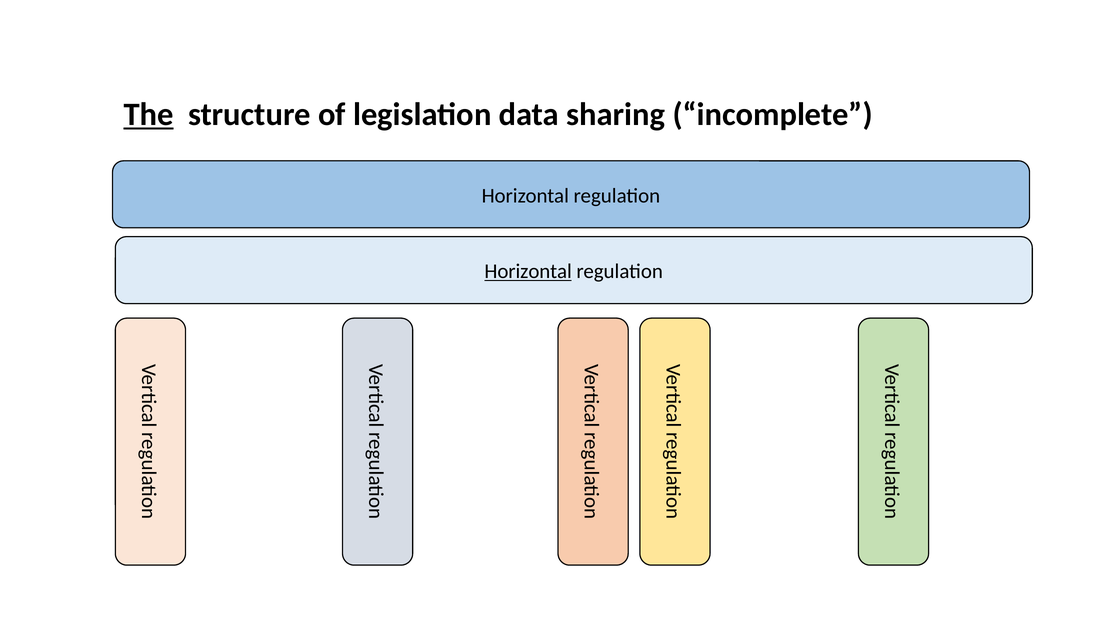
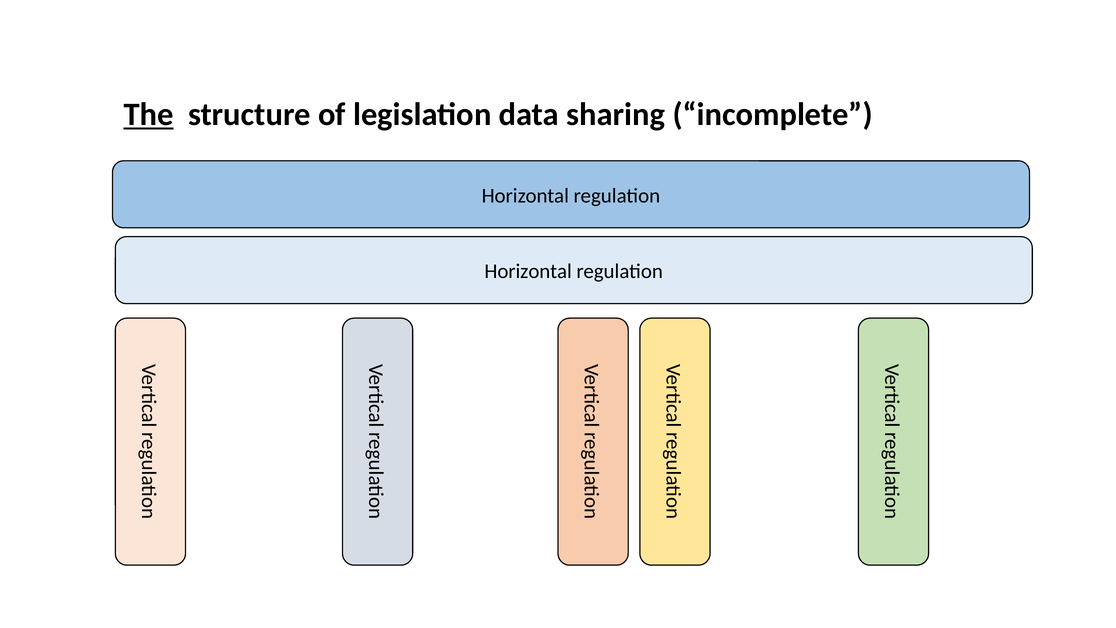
Horizontal at (528, 271) underline: present -> none
